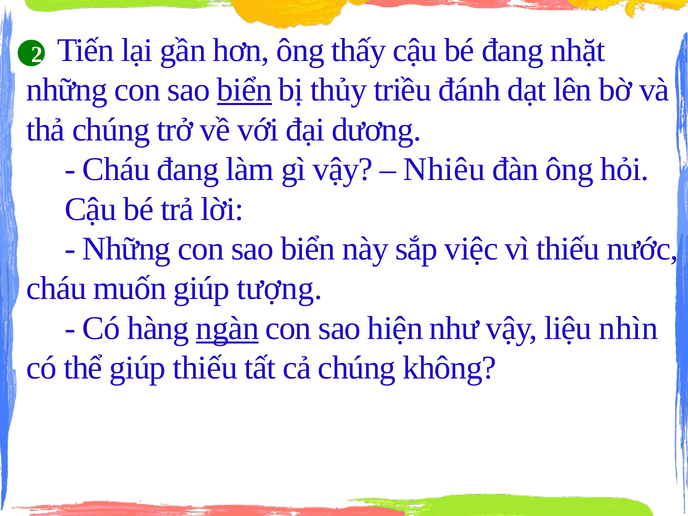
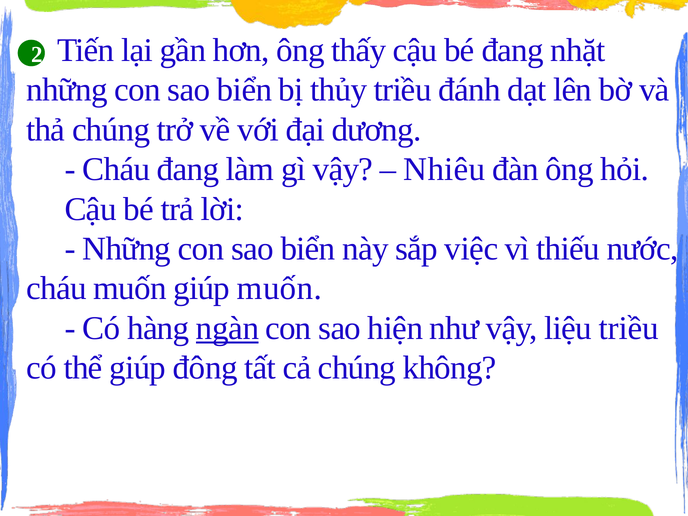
biển at (244, 90) underline: present -> none
giúp tượng: tượng -> muốn
liệu nhìn: nhìn -> triều
giúp thiếu: thiếu -> đông
